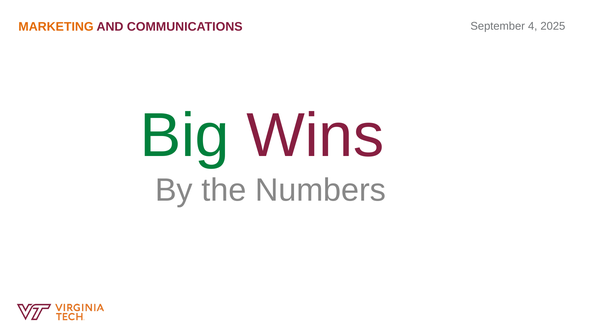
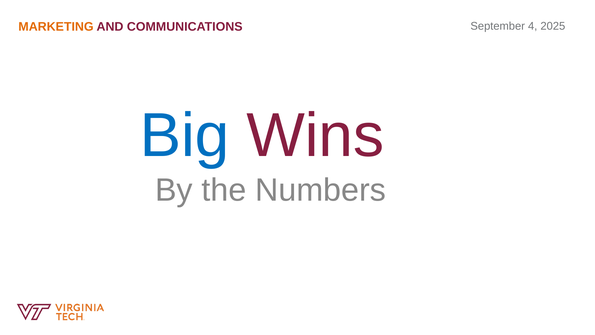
Big colour: green -> blue
